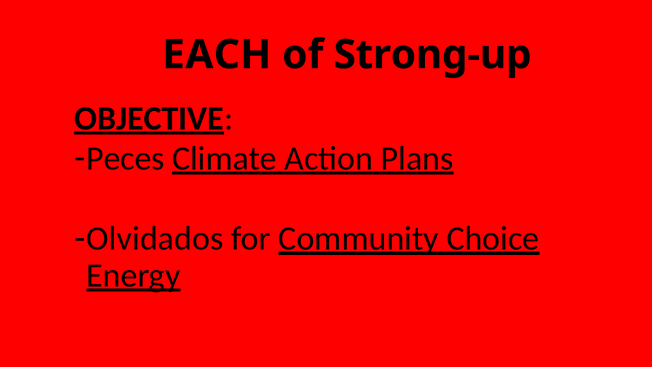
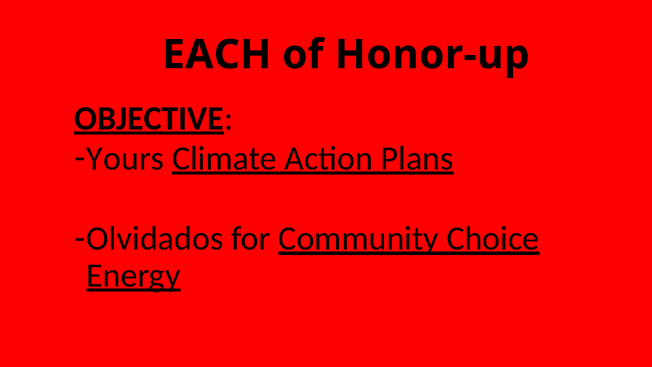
Strong-up: Strong-up -> Honor-up
Peces: Peces -> Yours
